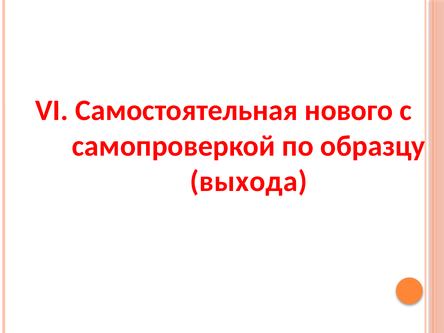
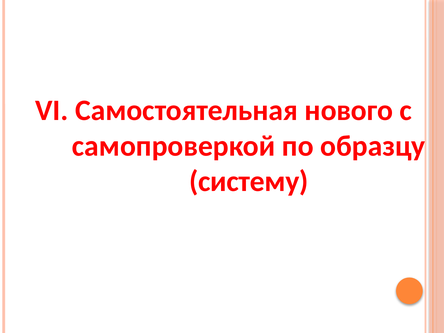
выхода: выхода -> систему
